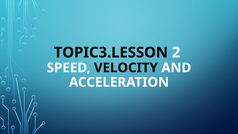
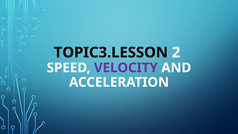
VELOCITY colour: black -> purple
